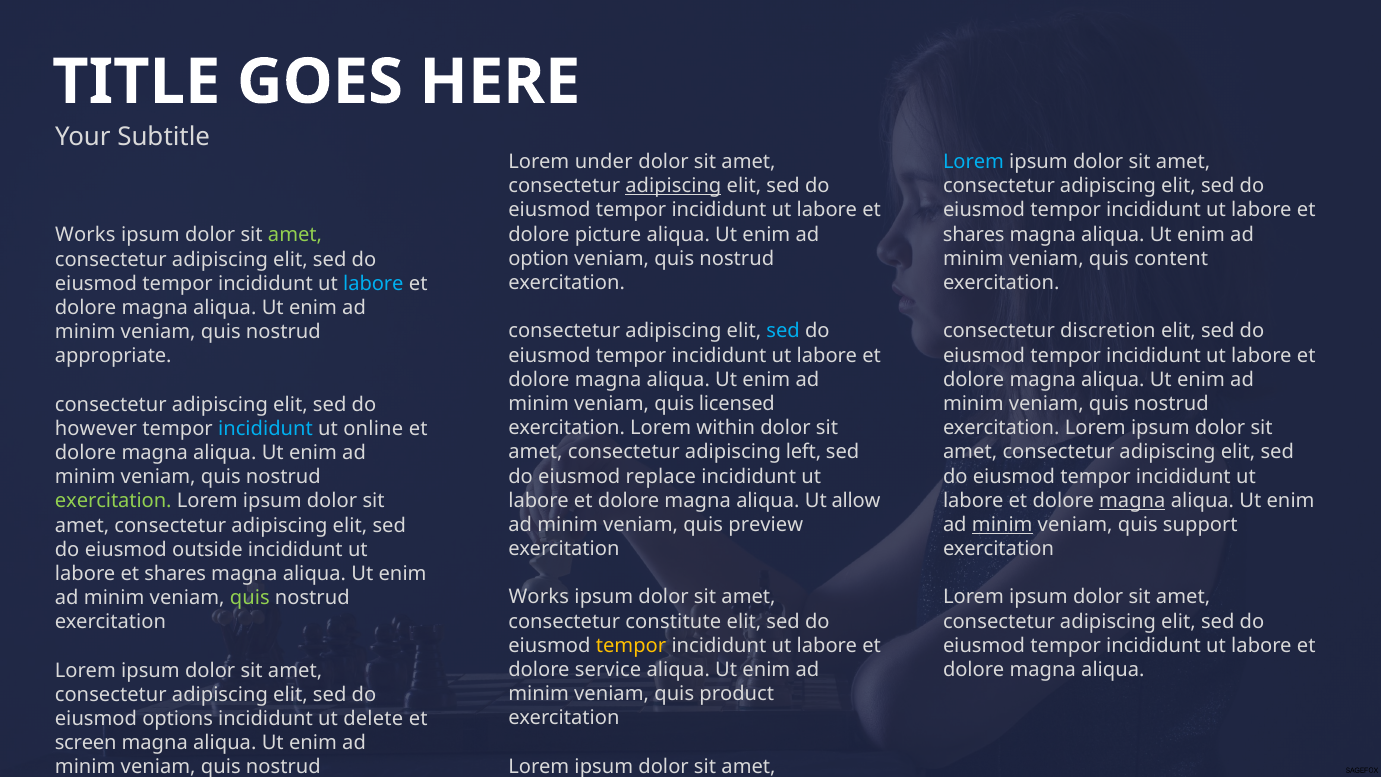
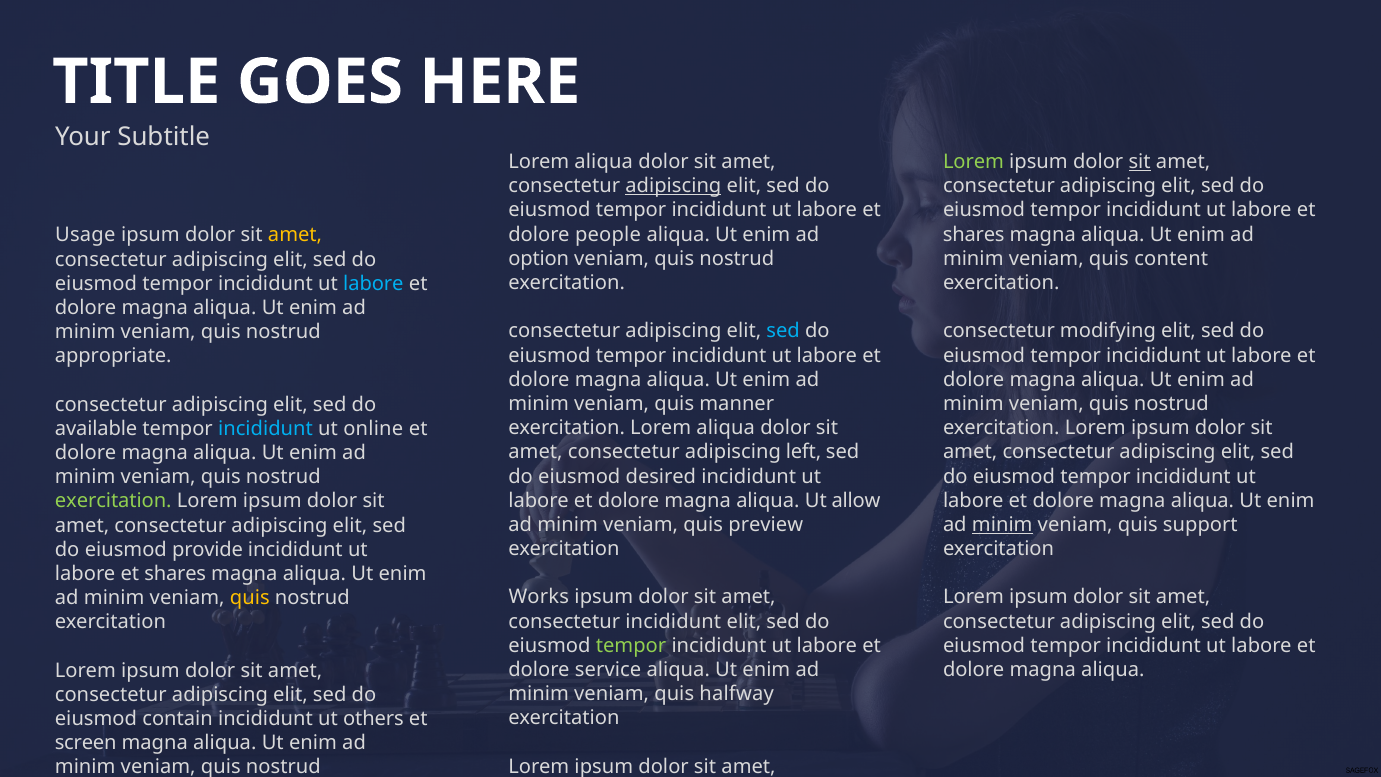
under at (604, 162): under -> aliqua
Lorem at (974, 162) colour: light blue -> light green
sit at (1140, 162) underline: none -> present
picture: picture -> people
Works at (85, 235): Works -> Usage
amet at (295, 235) colour: light green -> yellow
discretion: discretion -> modifying
licensed: licensed -> manner
exercitation Lorem within: within -> aliqua
however: however -> available
replace: replace -> desired
magna at (1132, 500) underline: present -> none
outside: outside -> provide
quis at (250, 598) colour: light green -> yellow
consectetur constitute: constitute -> incididunt
tempor at (631, 646) colour: yellow -> light green
product: product -> halfway
options: options -> contain
delete: delete -> others
